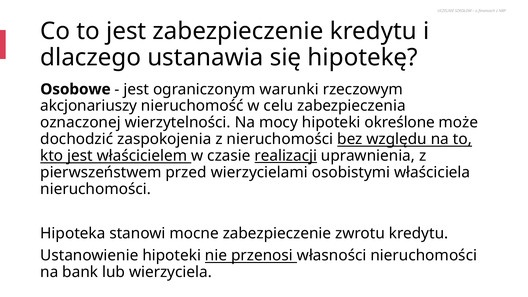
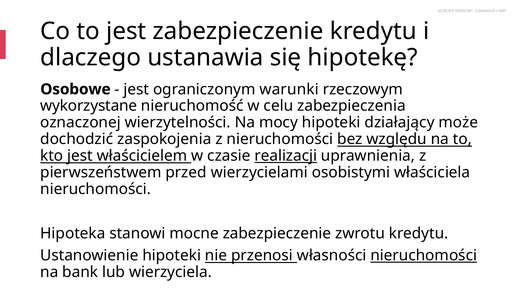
akcjonariuszy: akcjonariuszy -> wykorzystane
określone: określone -> działający
nieruchomości at (424, 255) underline: none -> present
